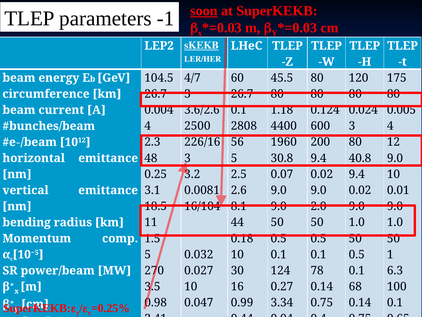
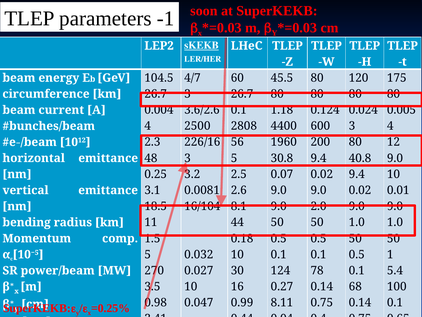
soon underline: present -> none
6.3: 6.3 -> 5.4
3.34: 3.34 -> 8.11
